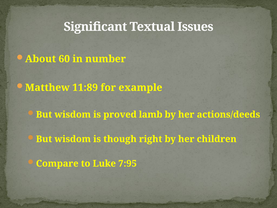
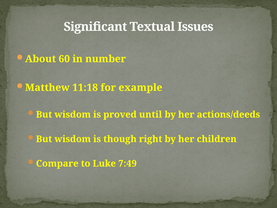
11:89: 11:89 -> 11:18
lamb: lamb -> until
7:95: 7:95 -> 7:49
